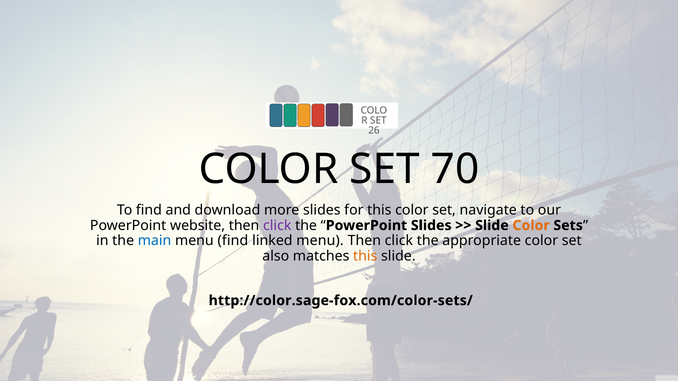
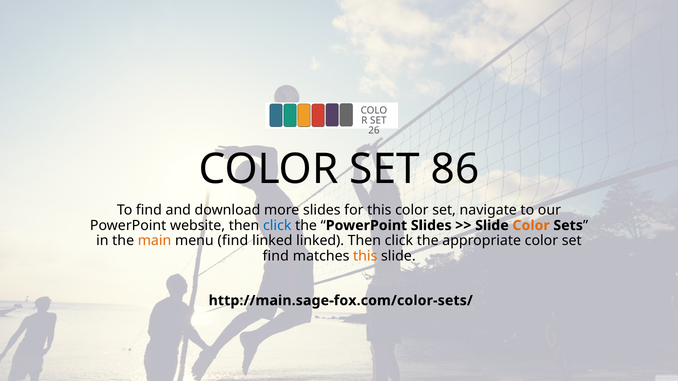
70: 70 -> 86
click at (277, 226) colour: purple -> blue
main colour: blue -> orange
linked menu: menu -> linked
also at (276, 256): also -> find
http://color.sage-fox.com/color-sets/: http://color.sage-fox.com/color-sets/ -> http://main.sage-fox.com/color-sets/
